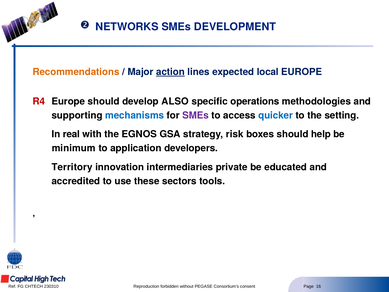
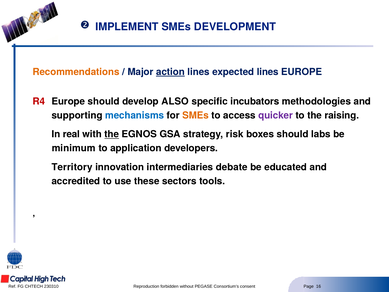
NETWORKS: NETWORKS -> IMPLEMENT
expected local: local -> lines
operations: operations -> incubators
SMEs at (196, 115) colour: purple -> orange
quicker colour: blue -> purple
setting: setting -> raising
the at (112, 134) underline: none -> present
help: help -> labs
private: private -> debate
